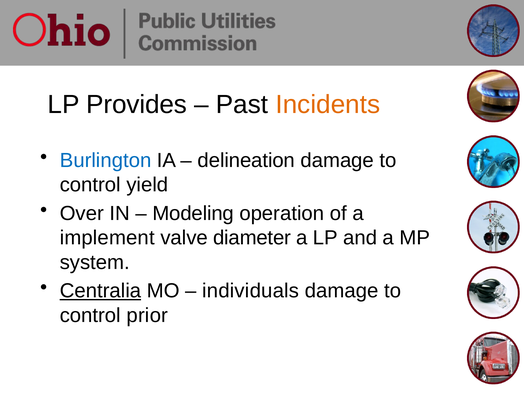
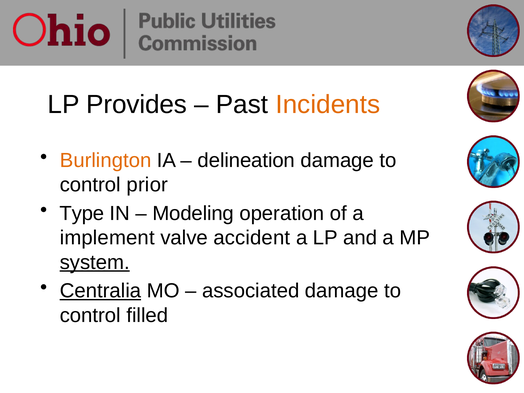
Burlington colour: blue -> orange
yield: yield -> prior
Over: Over -> Type
diameter: diameter -> accident
system underline: none -> present
individuals: individuals -> associated
prior: prior -> filled
